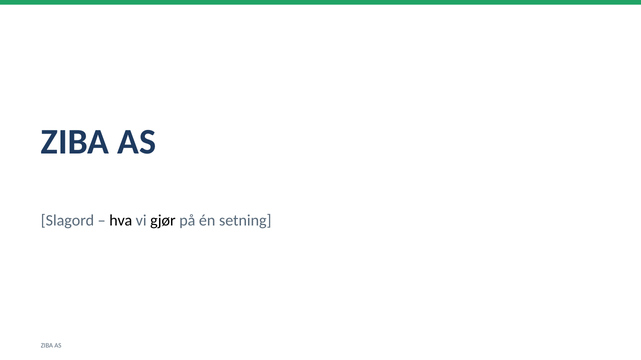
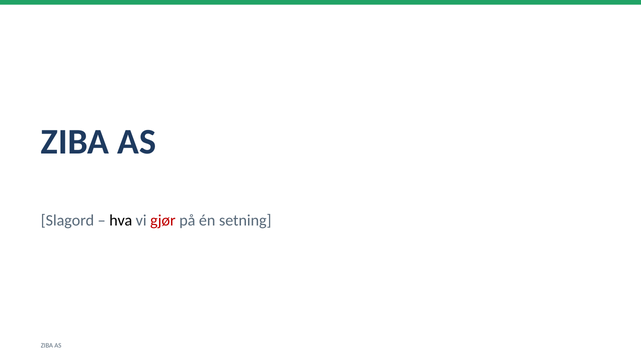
gjør colour: black -> red
